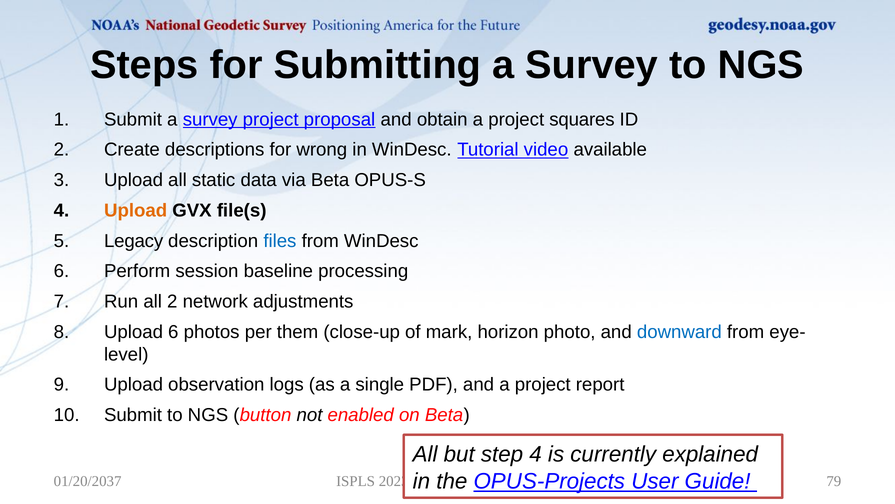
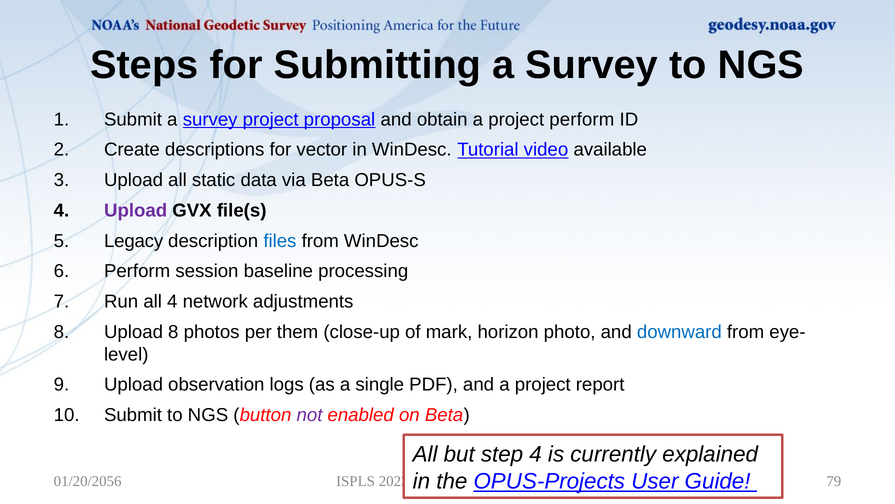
project squares: squares -> perform
wrong: wrong -> vector
Upload at (136, 210) colour: orange -> purple
all 2: 2 -> 4
Upload 6: 6 -> 8
not colour: black -> purple
01/20/2037: 01/20/2037 -> 01/20/2056
